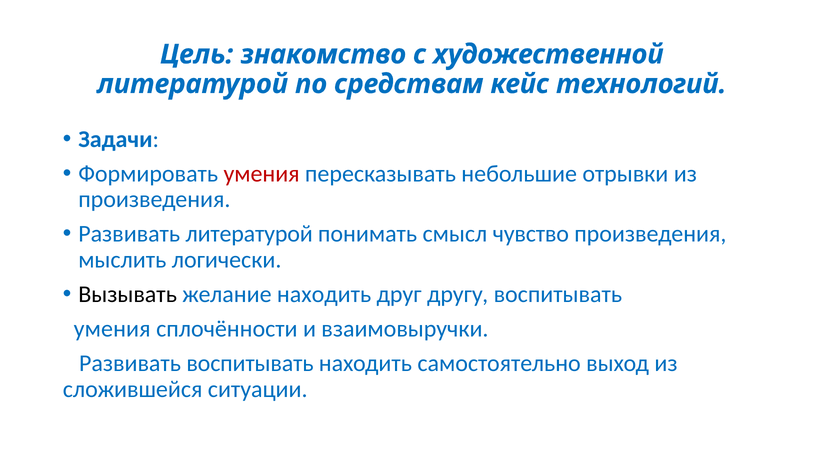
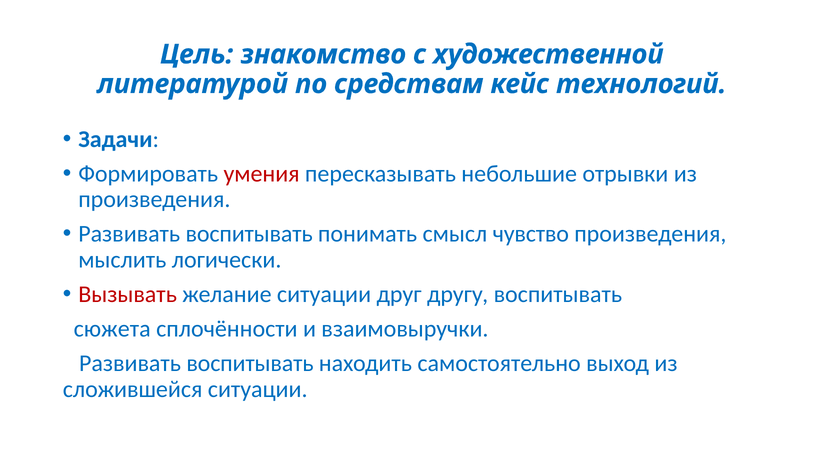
литературой at (249, 234): литературой -> воспитывать
Вызывать colour: black -> red
желание находить: находить -> ситуации
умения at (112, 329): умения -> сюжета
